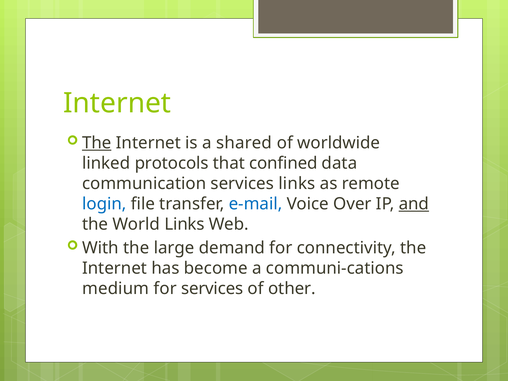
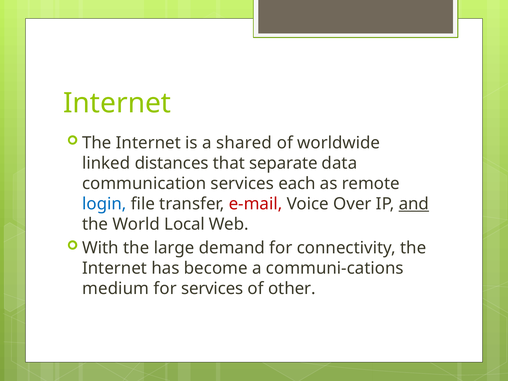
The at (97, 143) underline: present -> none
protocols: protocols -> distances
confined: confined -> separate
services links: links -> each
e-mail colour: blue -> red
World Links: Links -> Local
